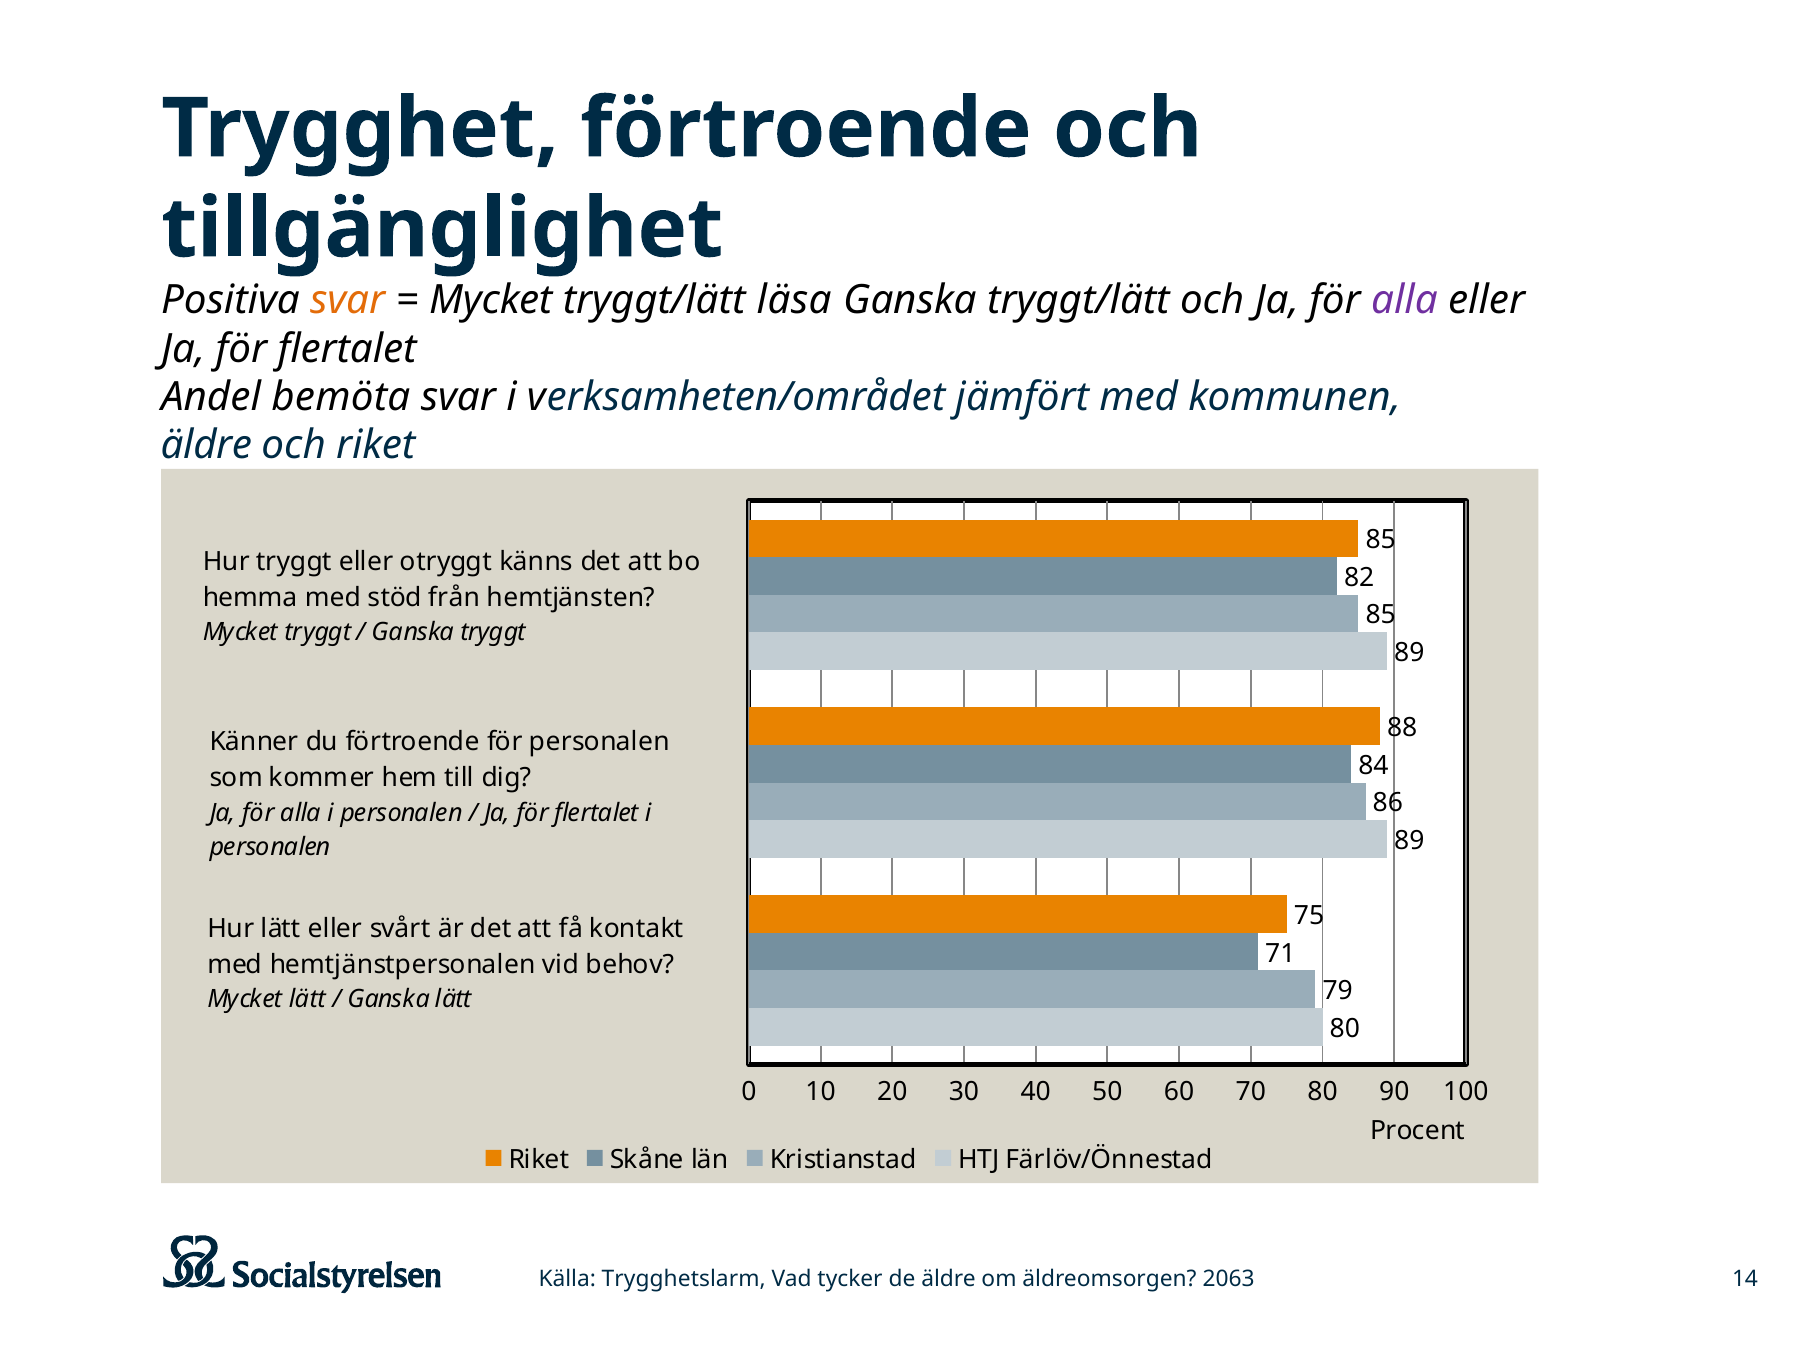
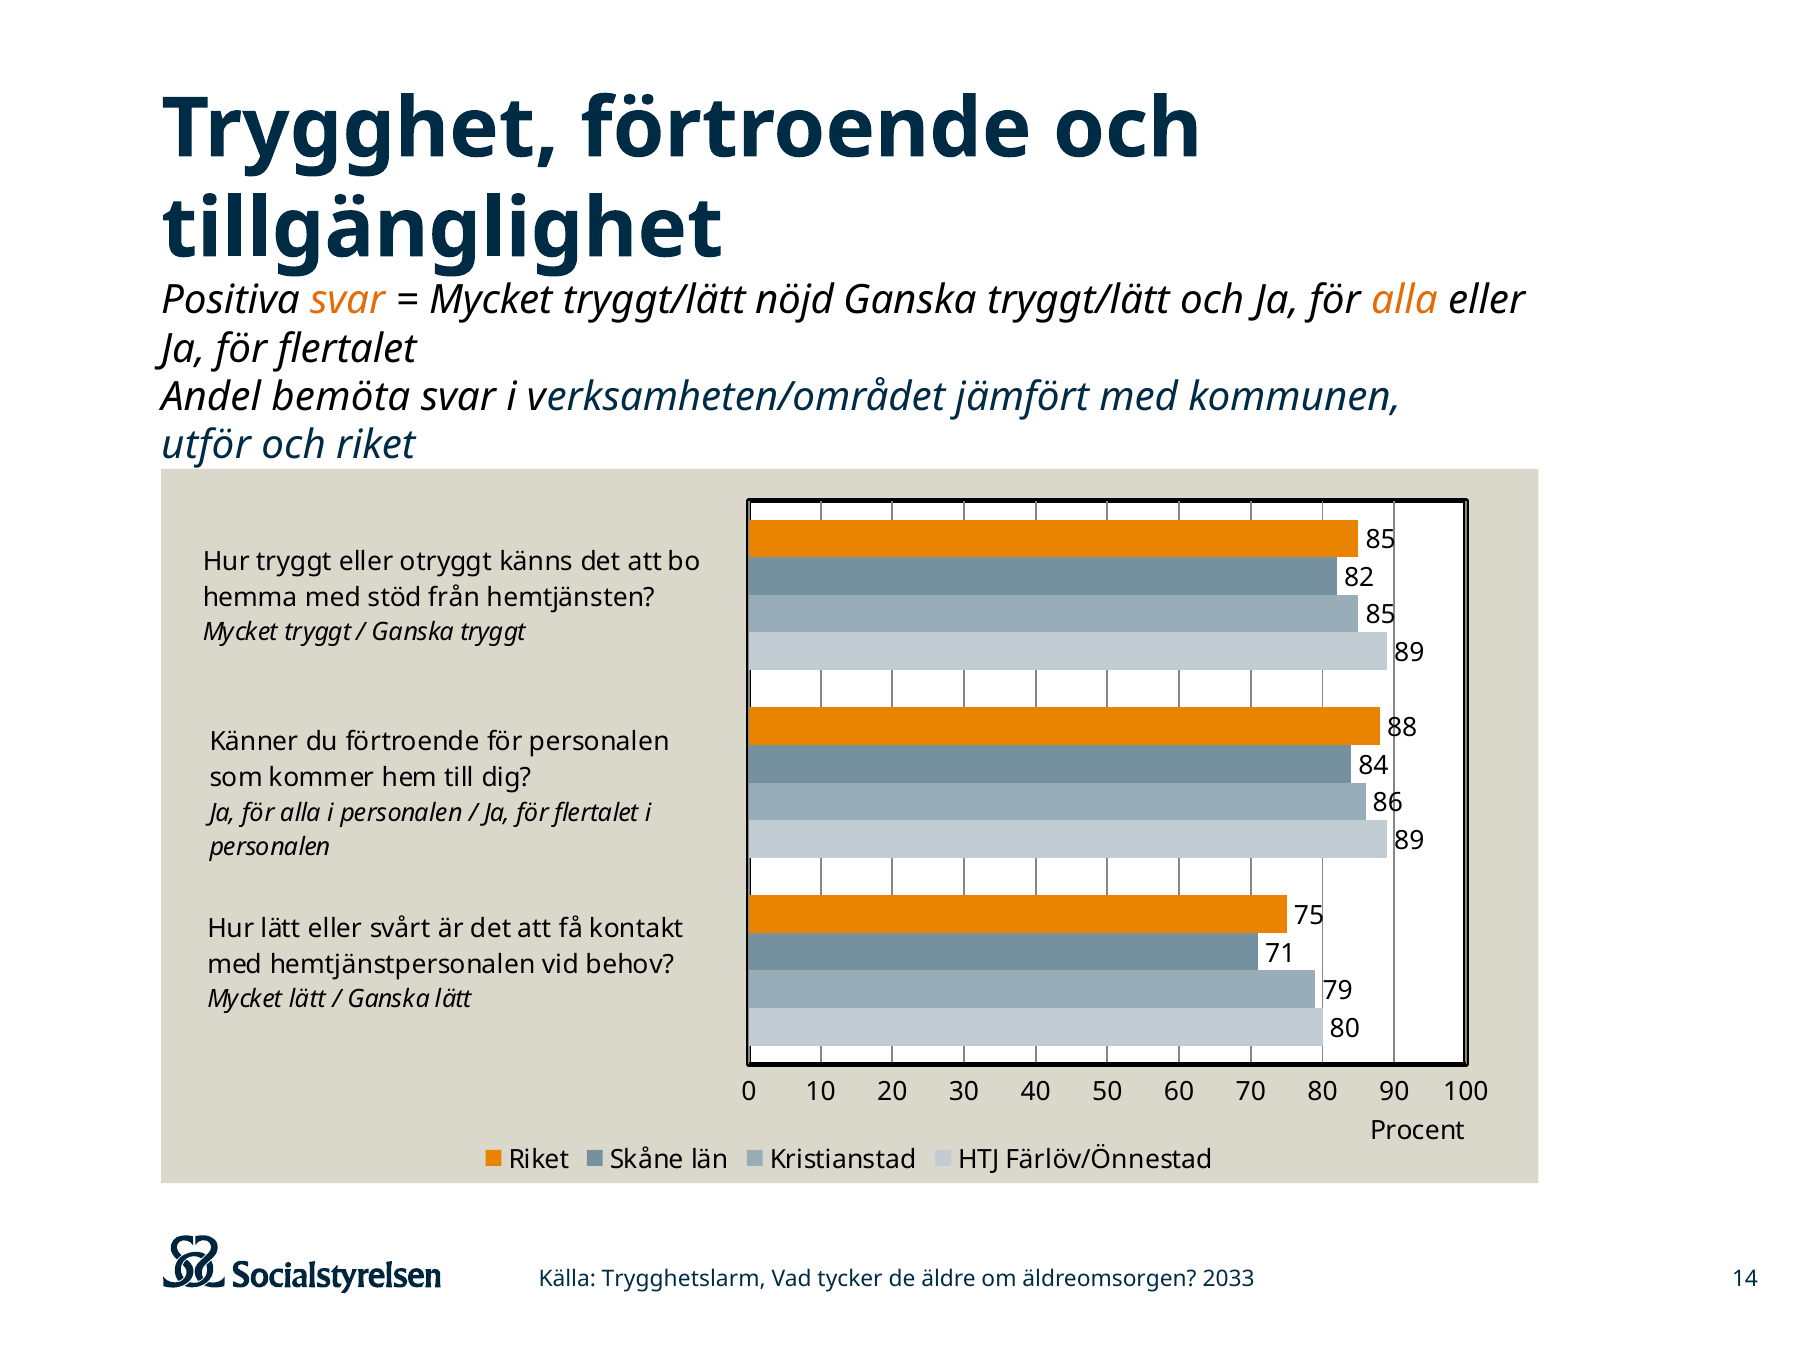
läsa: läsa -> nöjd
alla at (1404, 300) colour: purple -> orange
äldre at (206, 445): äldre -> utför
2063: 2063 -> 2033
